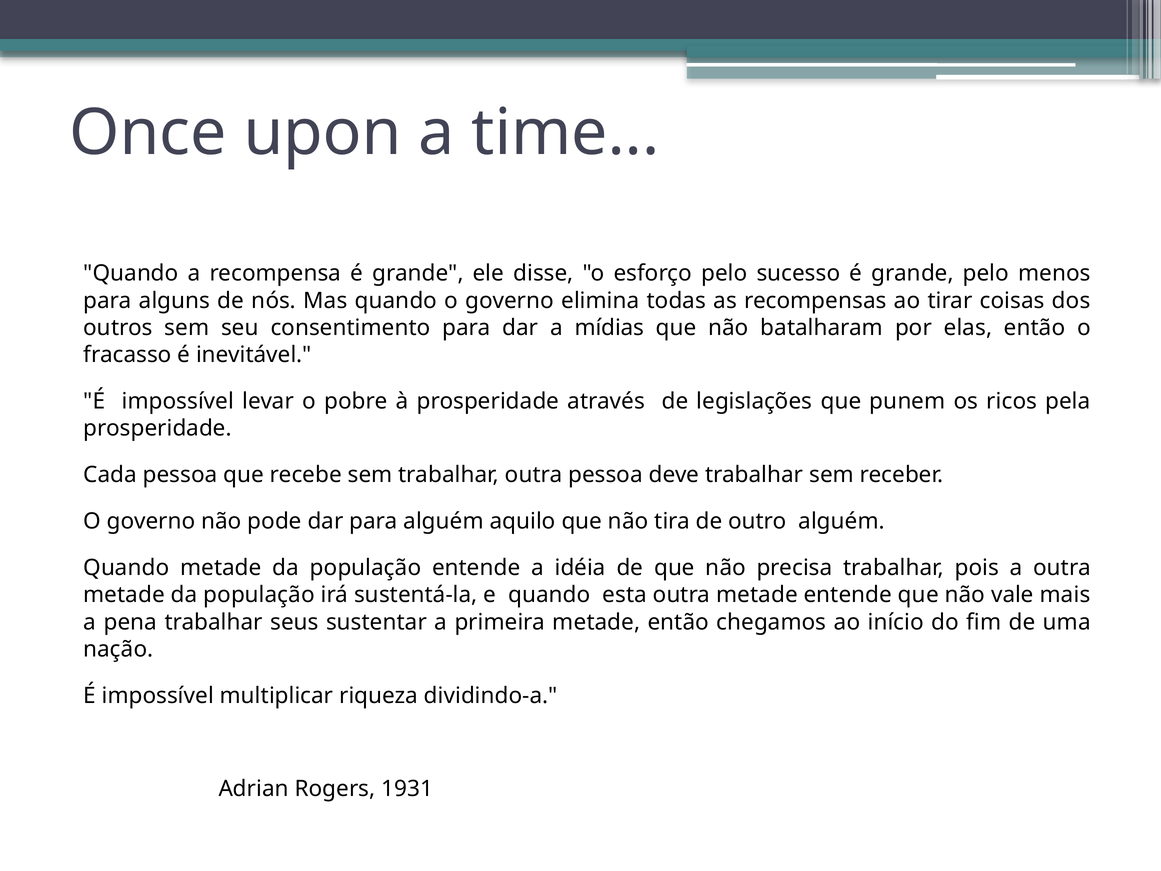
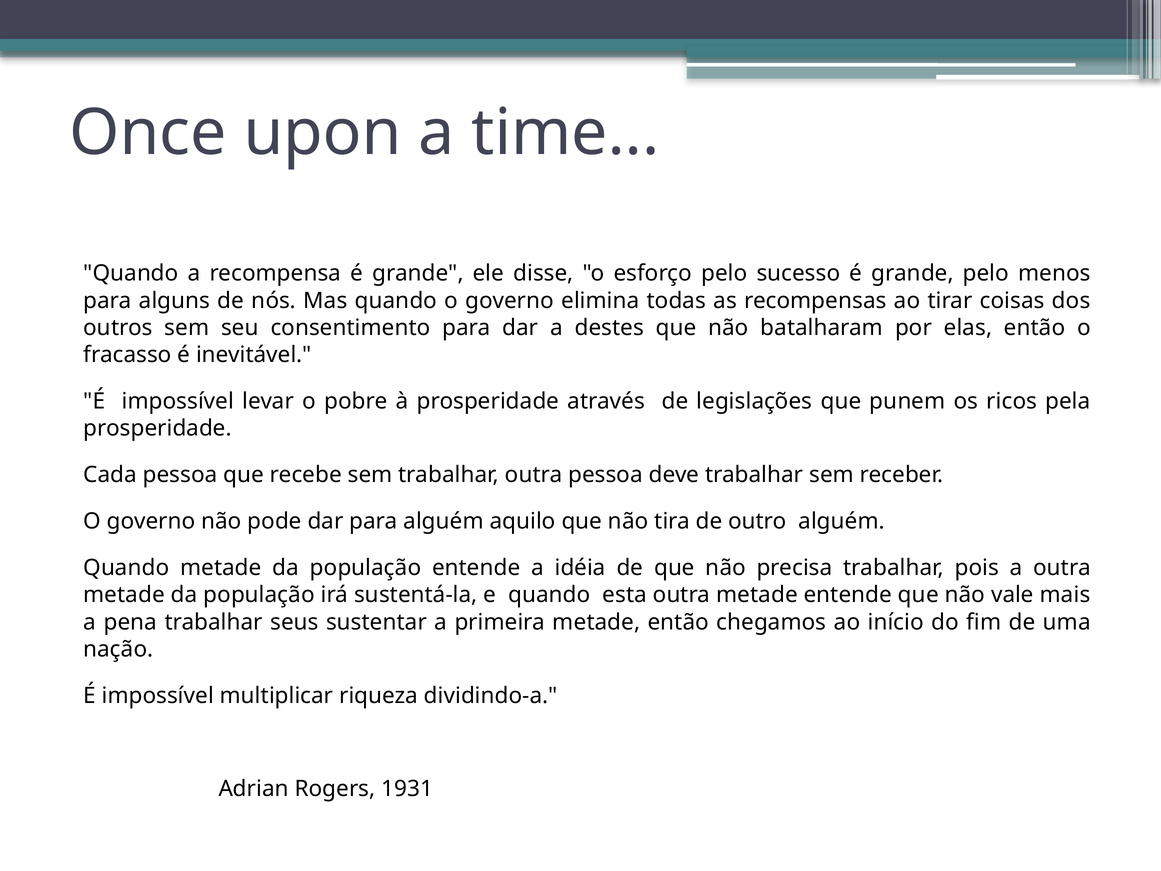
mídias: mídias -> destes
